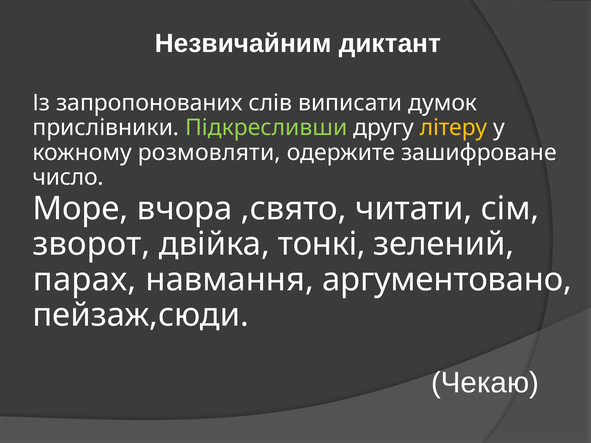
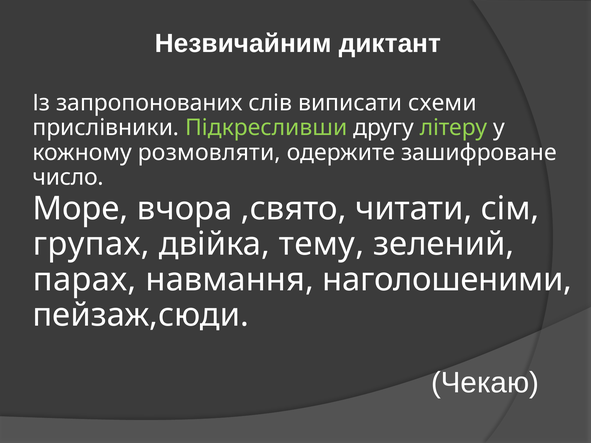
думок: думок -> схеми
літеру colour: yellow -> light green
зворот: зворот -> групах
тонкі: тонкі -> тему
аргументовано: аргументовано -> наголошеними
